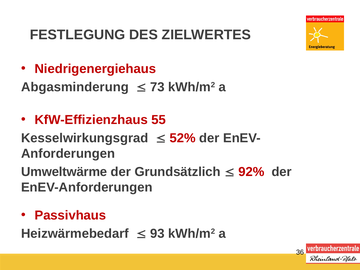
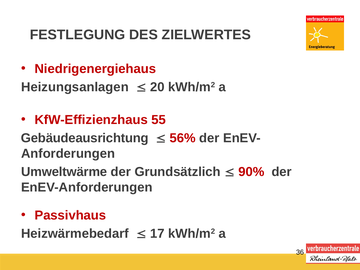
Abgasminderung: Abgasminderung -> Heizungsanlagen
73: 73 -> 20
Kesselwirkungsgrad: Kesselwirkungsgrad -> Gebäudeausrichtung
52%: 52% -> 56%
92%: 92% -> 90%
93: 93 -> 17
